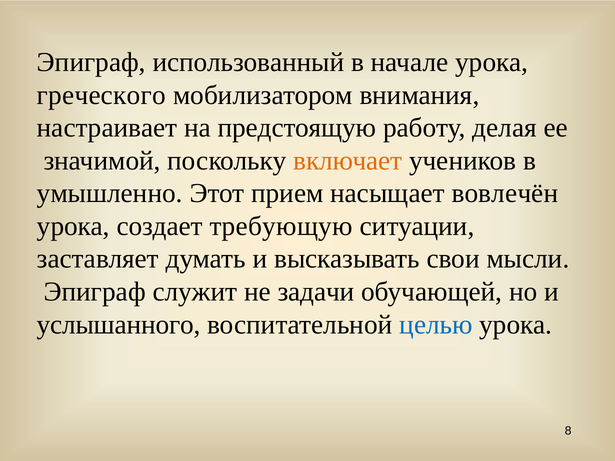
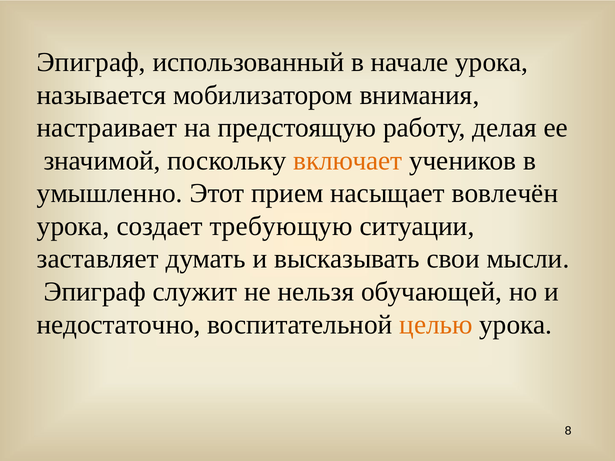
греческого: греческого -> называется
задачи: задачи -> нельзя
услышанного: услышанного -> недостаточно
целью colour: blue -> orange
